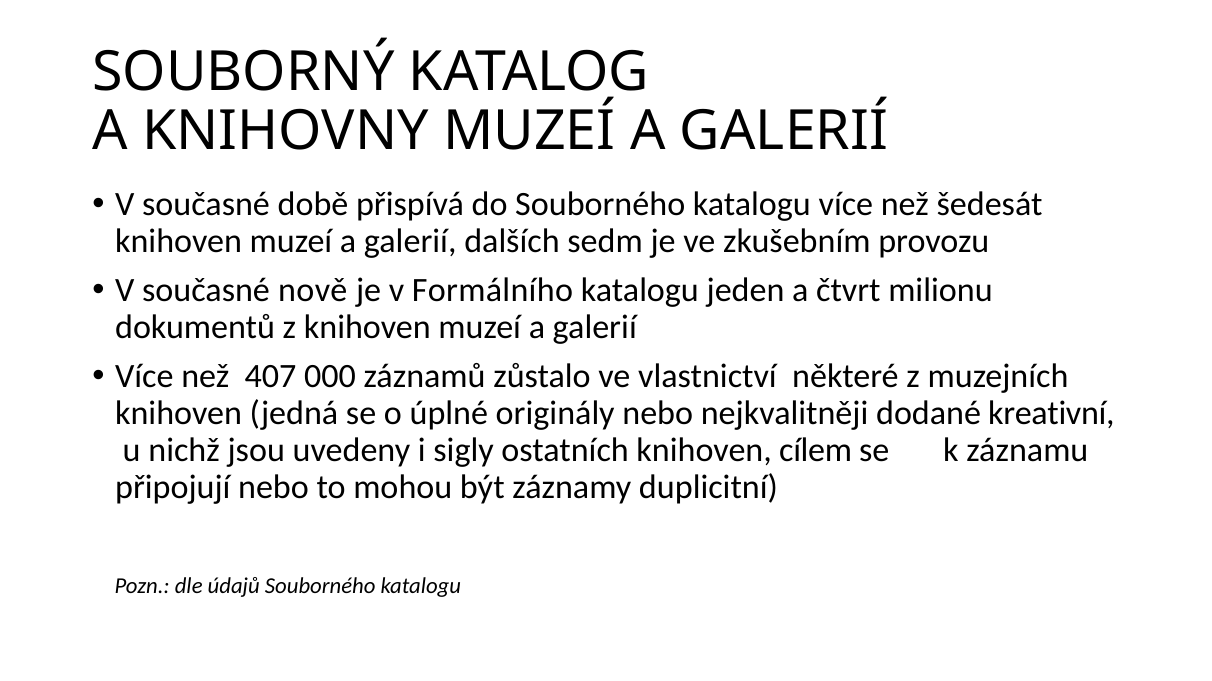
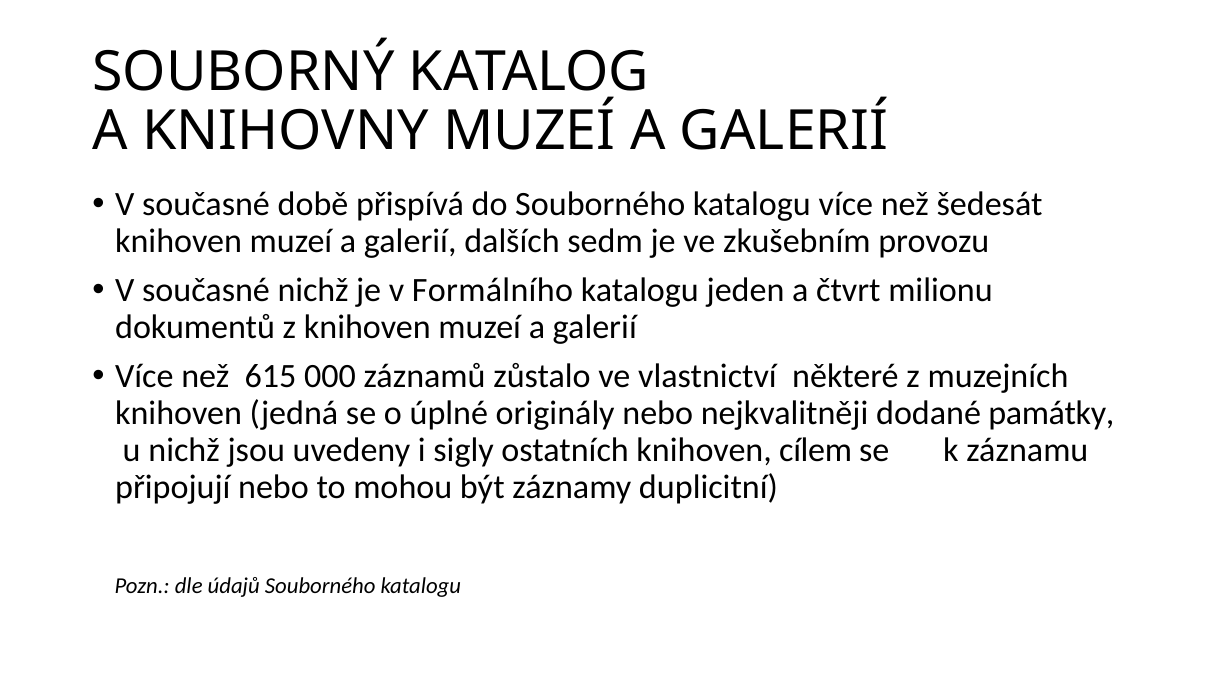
současné nově: nově -> nichž
407: 407 -> 615
kreativní: kreativní -> památky
